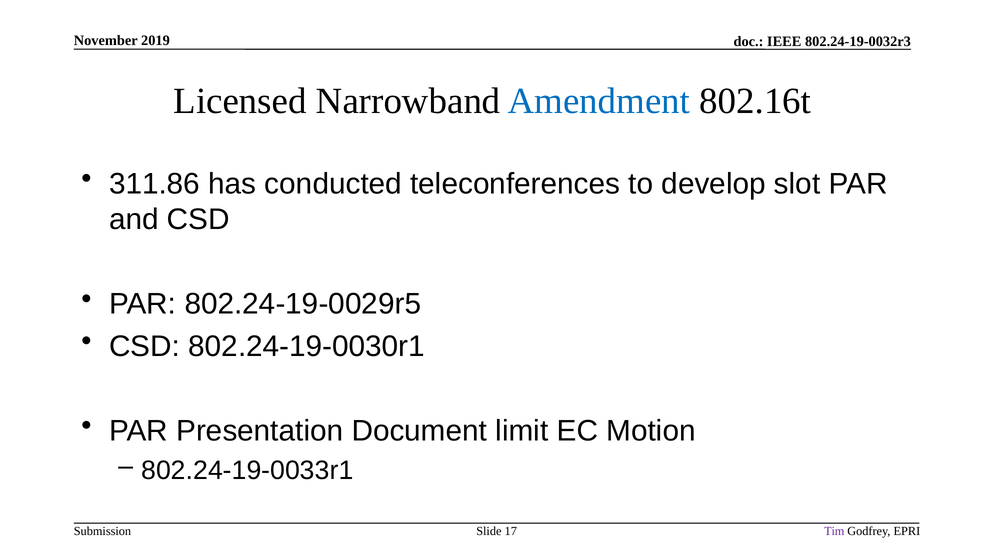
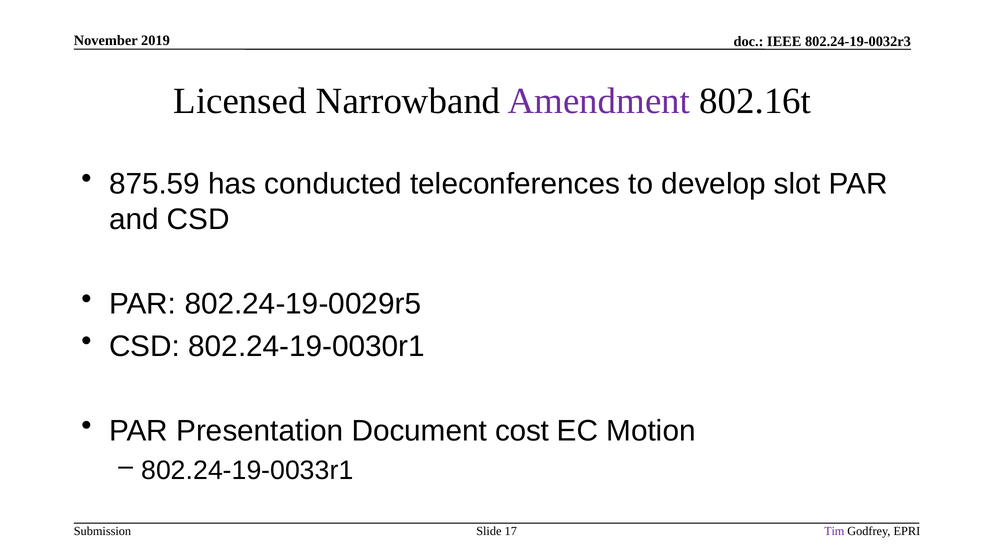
Amendment colour: blue -> purple
311.86: 311.86 -> 875.59
limit: limit -> cost
